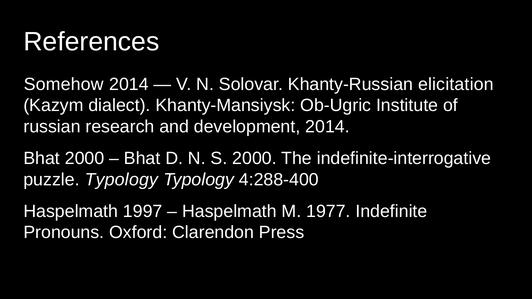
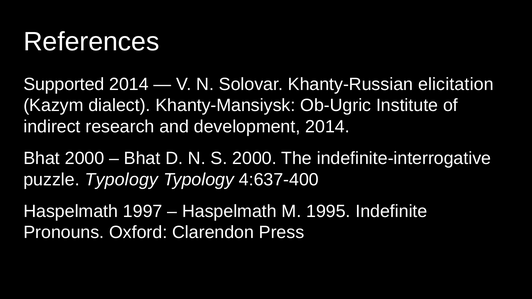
Somehow: Somehow -> Supported
russian: russian -> indirect
4:288-400: 4:288-400 -> 4:637-400
1977: 1977 -> 1995
